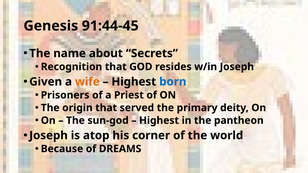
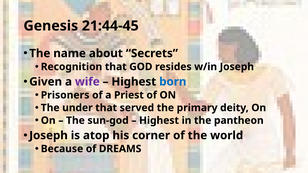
91:44-45: 91:44-45 -> 21:44-45
wife colour: orange -> purple
origin: origin -> under
